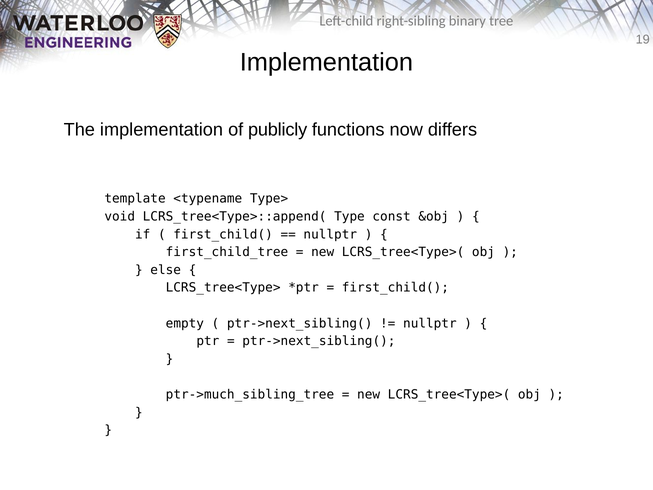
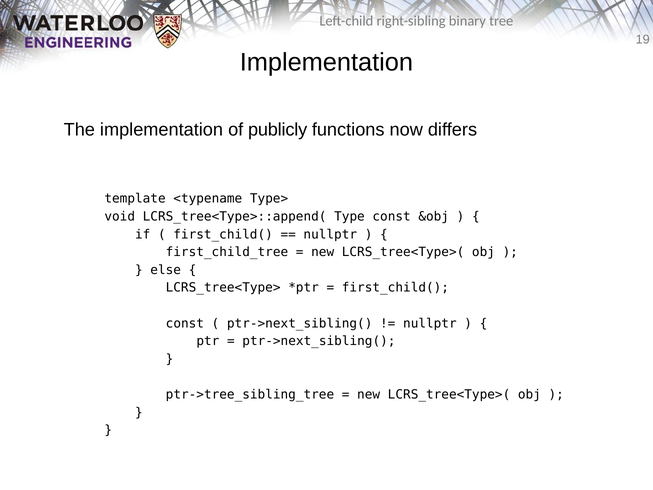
empty at (185, 323): empty -> const
ptr->much_sibling_tree: ptr->much_sibling_tree -> ptr->tree_sibling_tree
